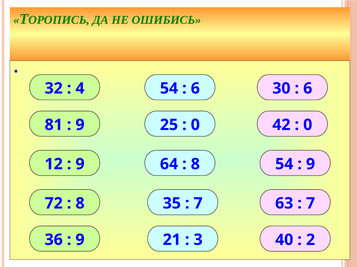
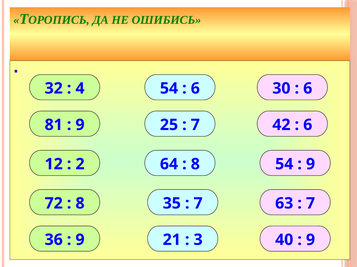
0 at (195, 125): 0 -> 7
0 at (308, 125): 0 -> 6
9 at (80, 164): 9 -> 2
2 at (311, 240): 2 -> 9
